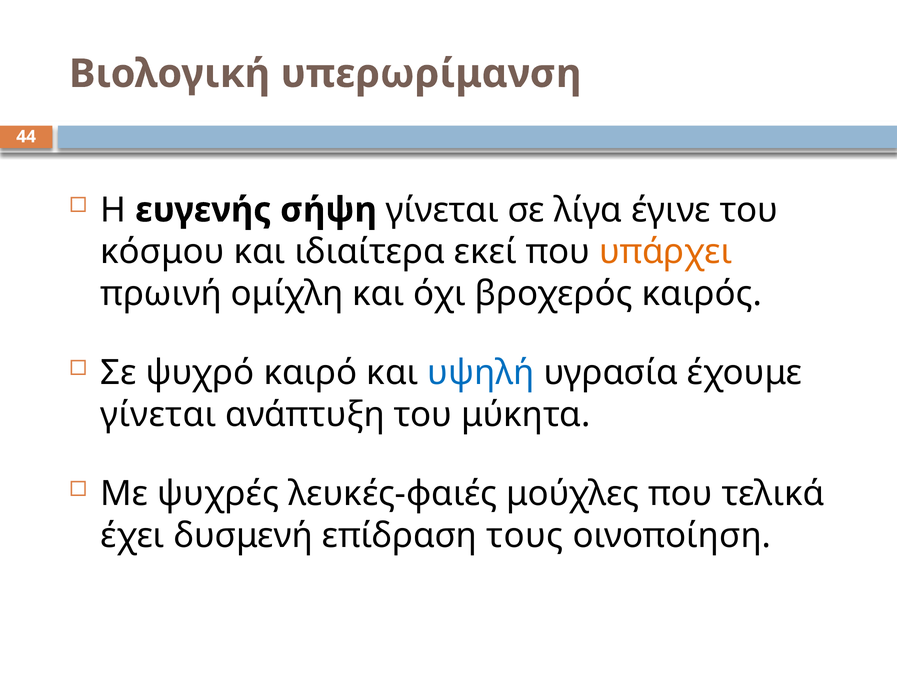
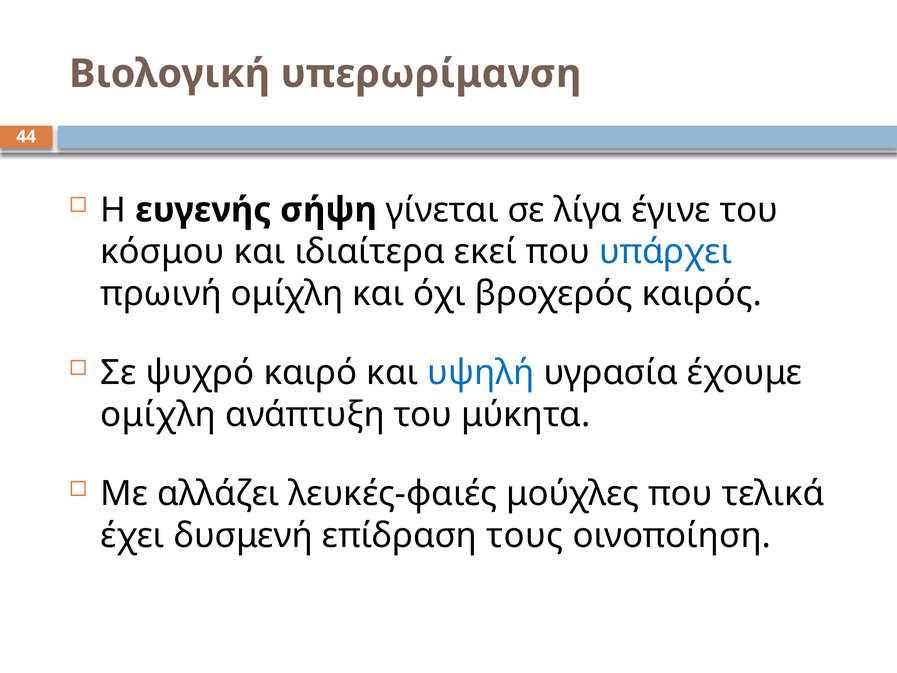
υπάρχει colour: orange -> blue
γίνεται at (158, 414): γίνεται -> ομίχλη
ψυχρές: ψυχρές -> αλλάζει
